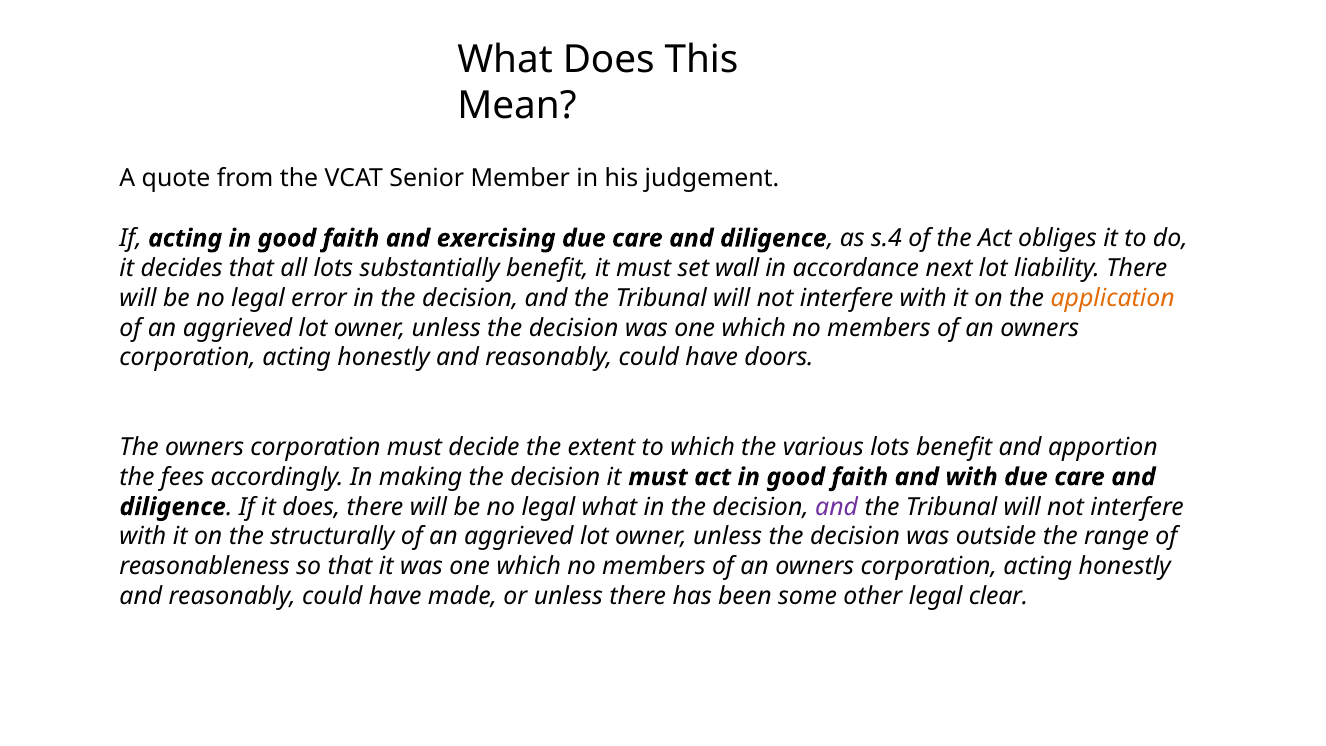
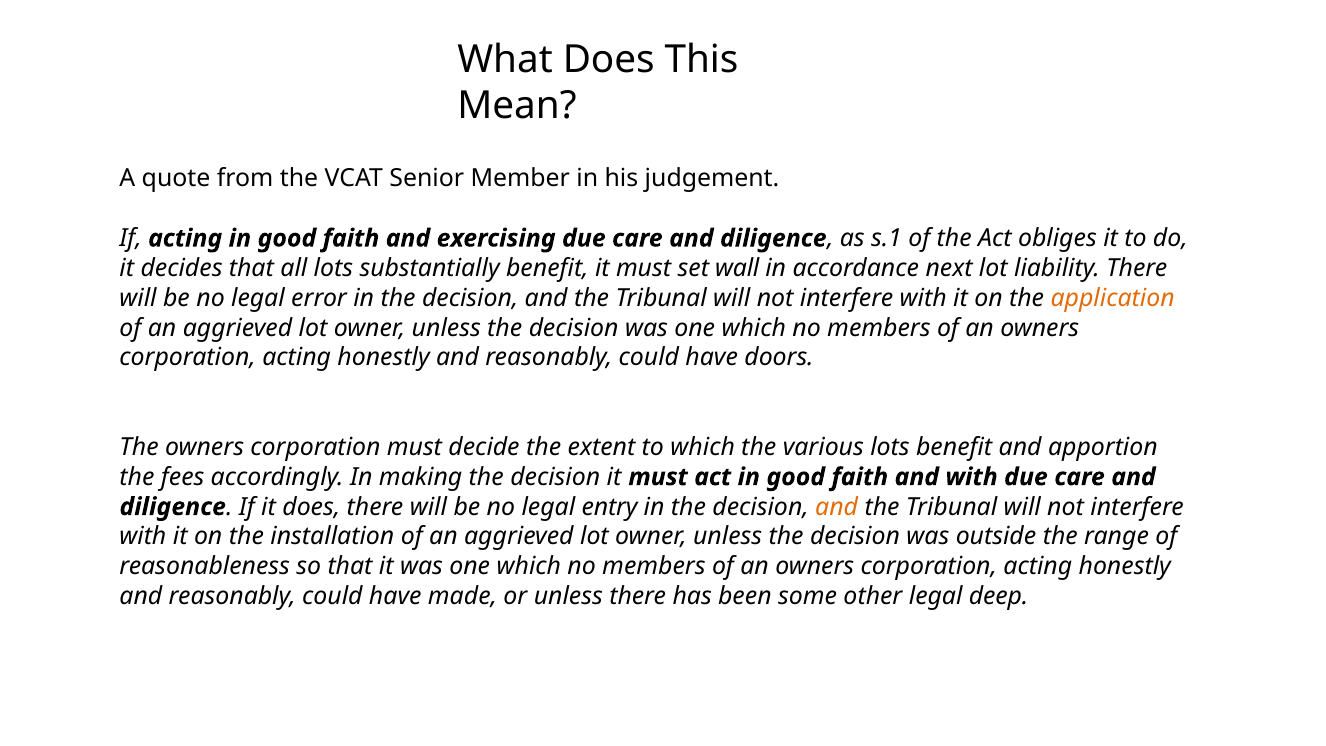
s.4: s.4 -> s.1
legal what: what -> entry
and at (837, 507) colour: purple -> orange
structurally: structurally -> installation
clear: clear -> deep
